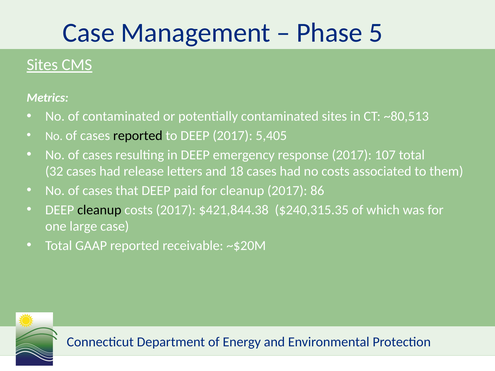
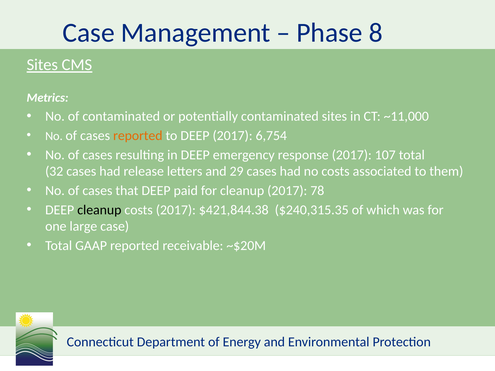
5: 5 -> 8
~80,513: ~80,513 -> ~11,000
reported at (138, 136) colour: black -> orange
5,405: 5,405 -> 6,754
18: 18 -> 29
86: 86 -> 78
